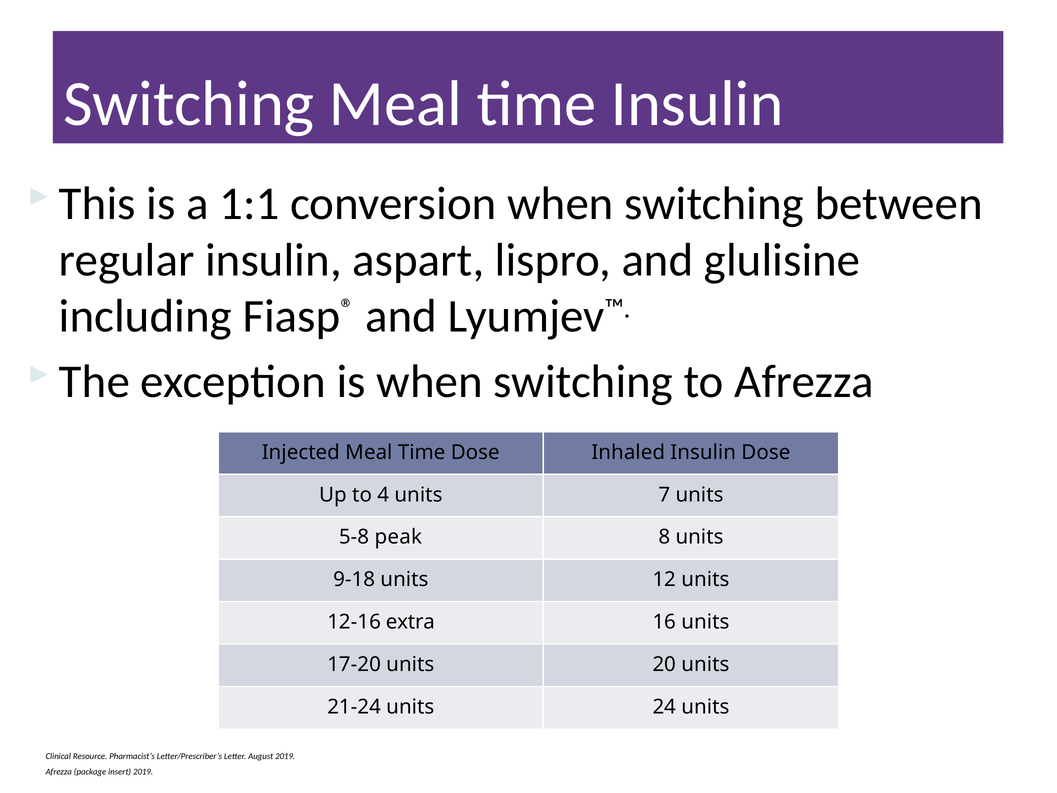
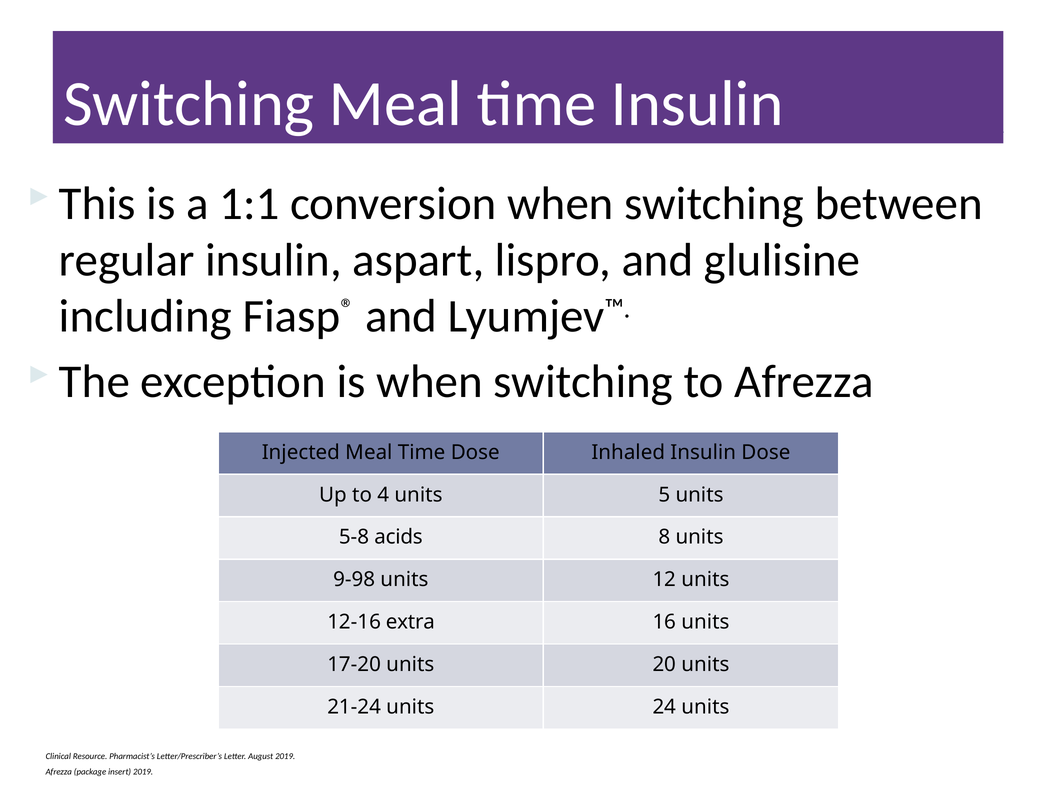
7: 7 -> 5
peak: peak -> acids
9-18: 9-18 -> 9-98
